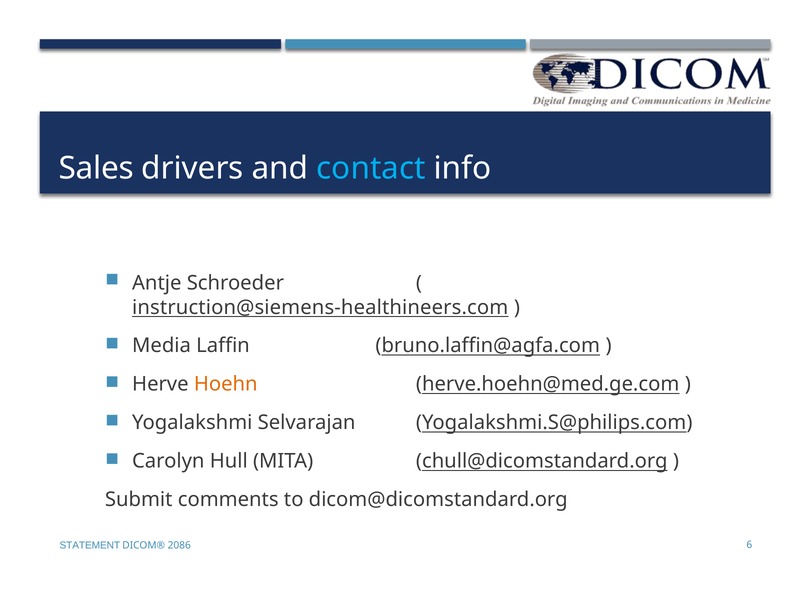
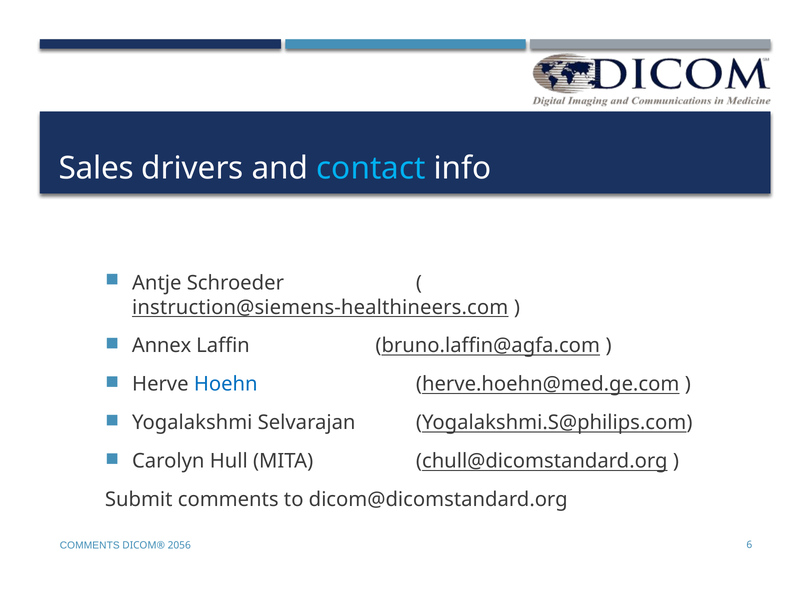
Media: Media -> Annex
Hoehn colour: orange -> blue
STATEMENT at (90, 545): STATEMENT -> COMMENTS
2086: 2086 -> 2056
